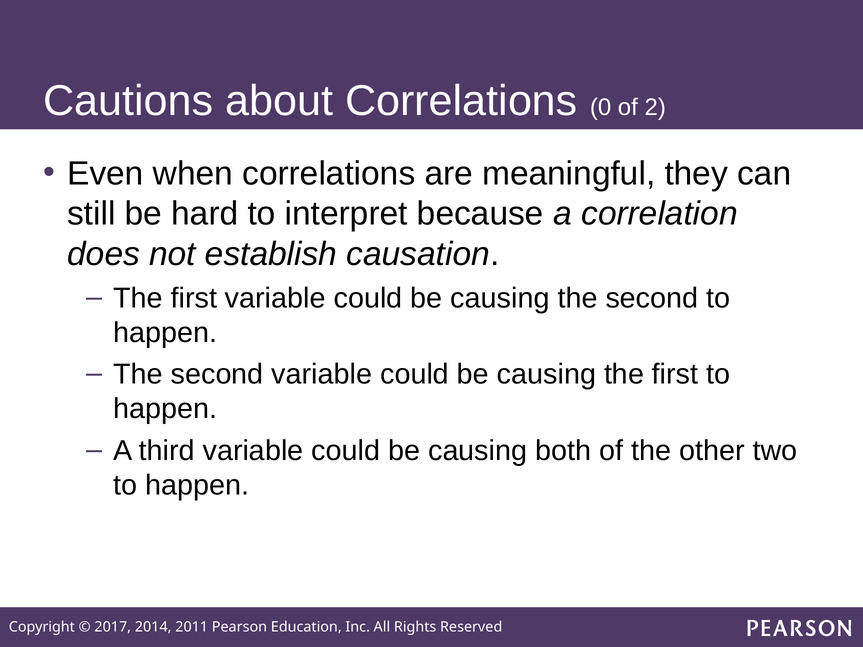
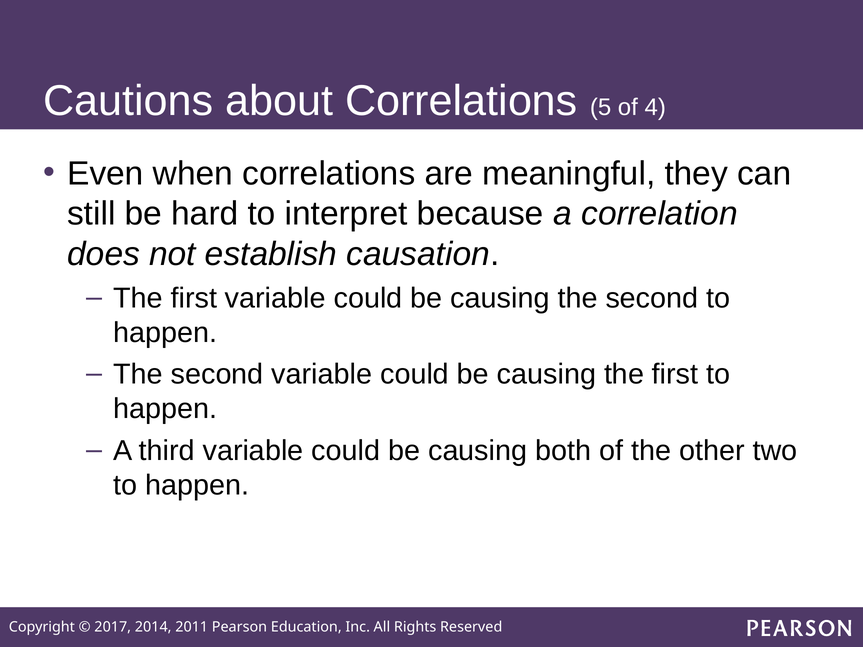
0: 0 -> 5
2: 2 -> 4
